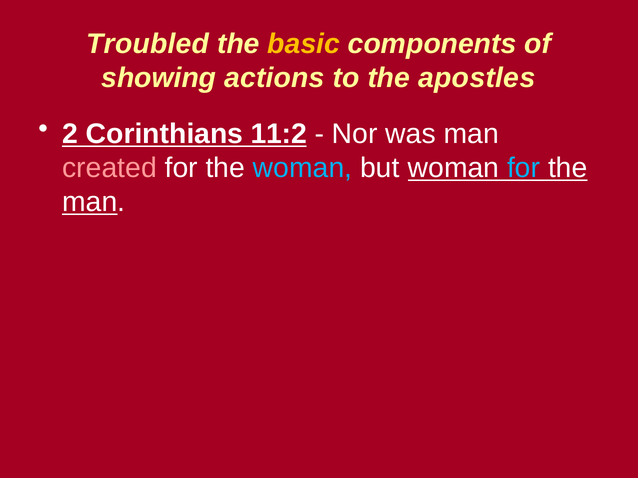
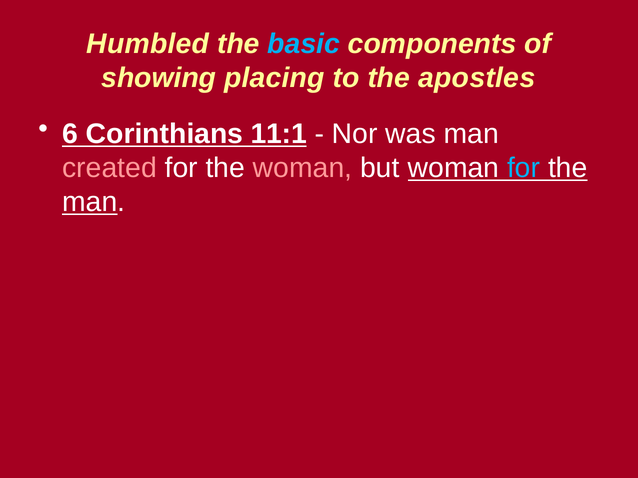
Troubled: Troubled -> Humbled
basic colour: yellow -> light blue
actions: actions -> placing
2: 2 -> 6
11:2: 11:2 -> 11:1
woman at (303, 168) colour: light blue -> pink
